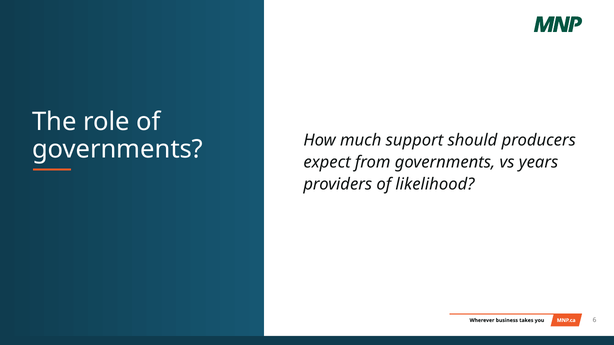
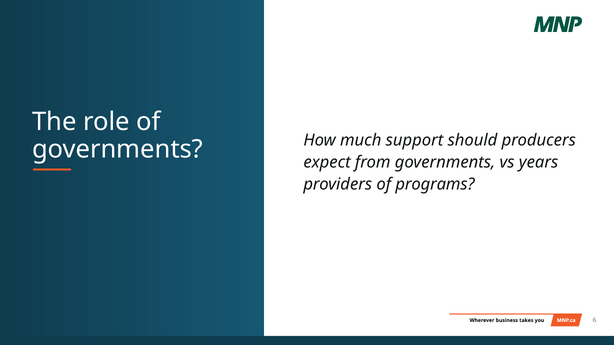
likelihood: likelihood -> programs
